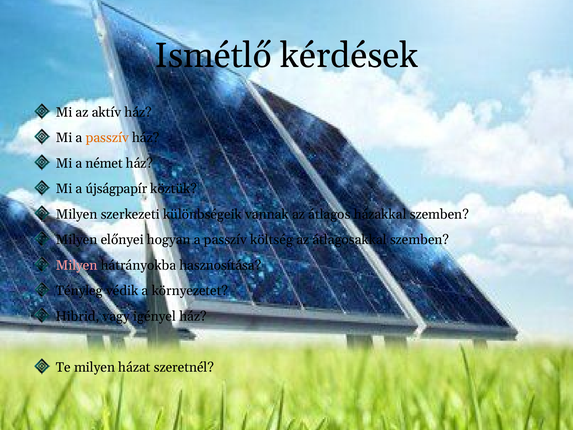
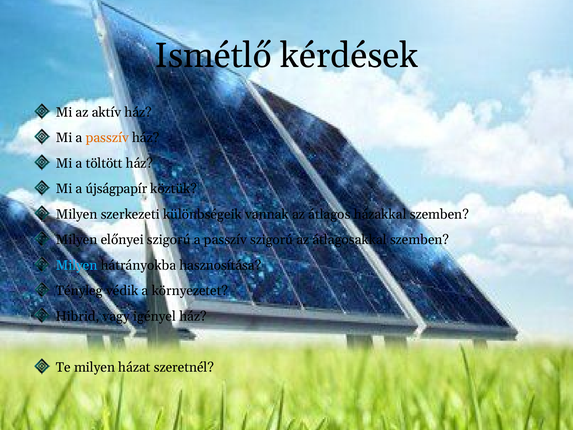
német: német -> töltött
előnyei hogyan: hogyan -> szigorú
passzív költség: költség -> szigorú
Milyen at (77, 265) colour: pink -> light blue
